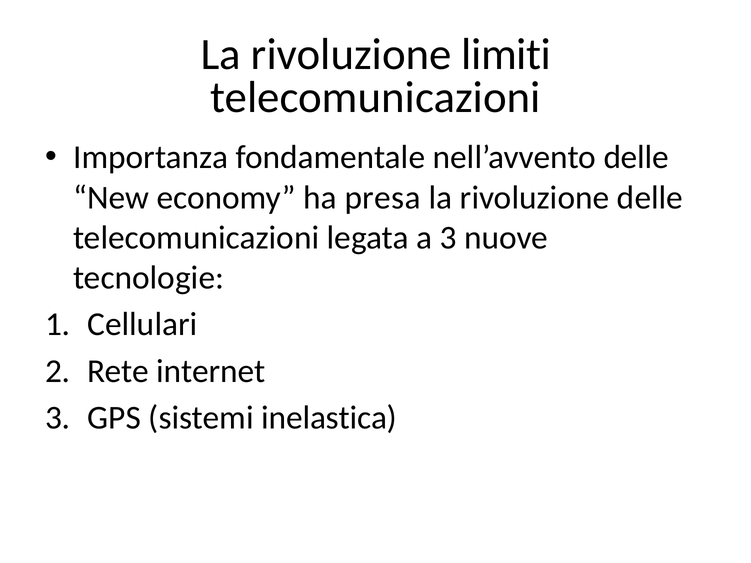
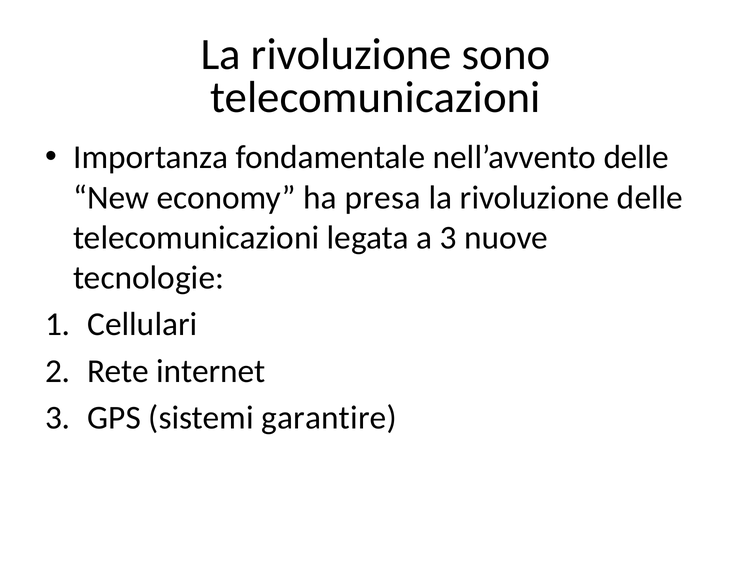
limiti: limiti -> sono
inelastica: inelastica -> garantire
